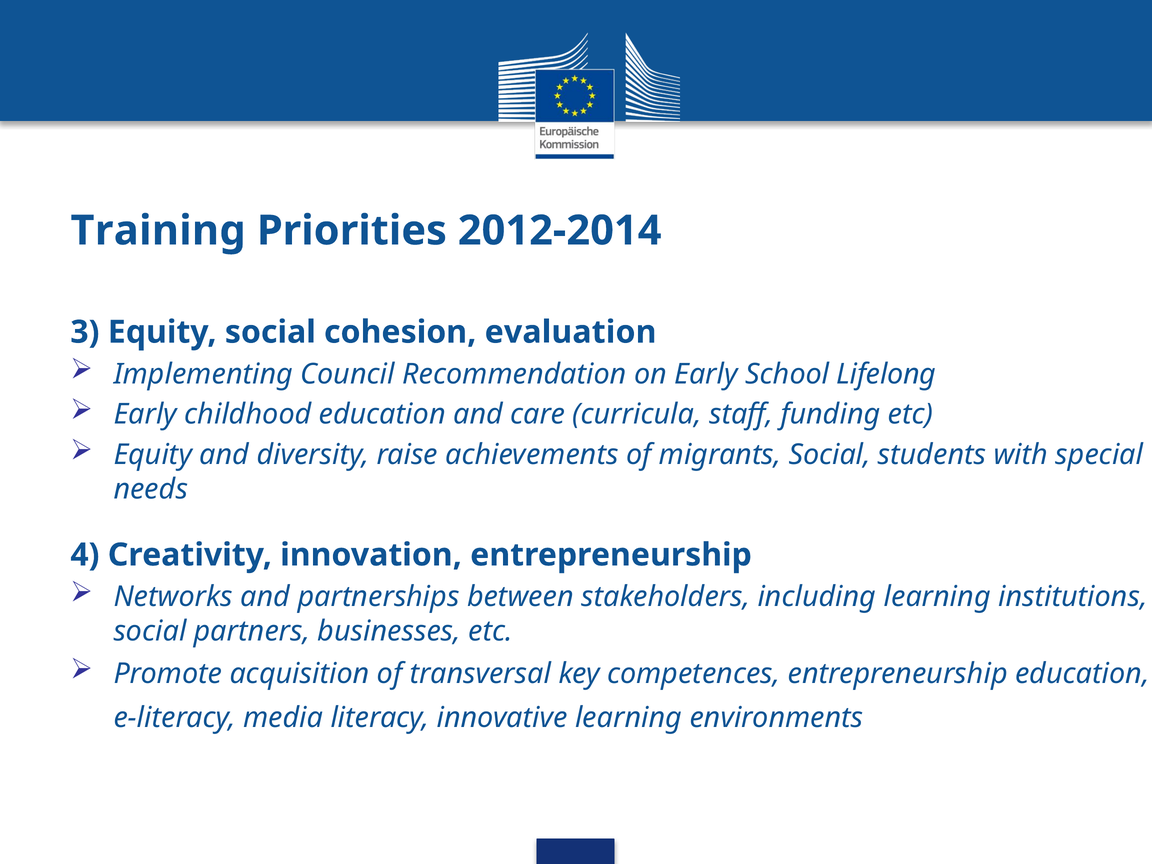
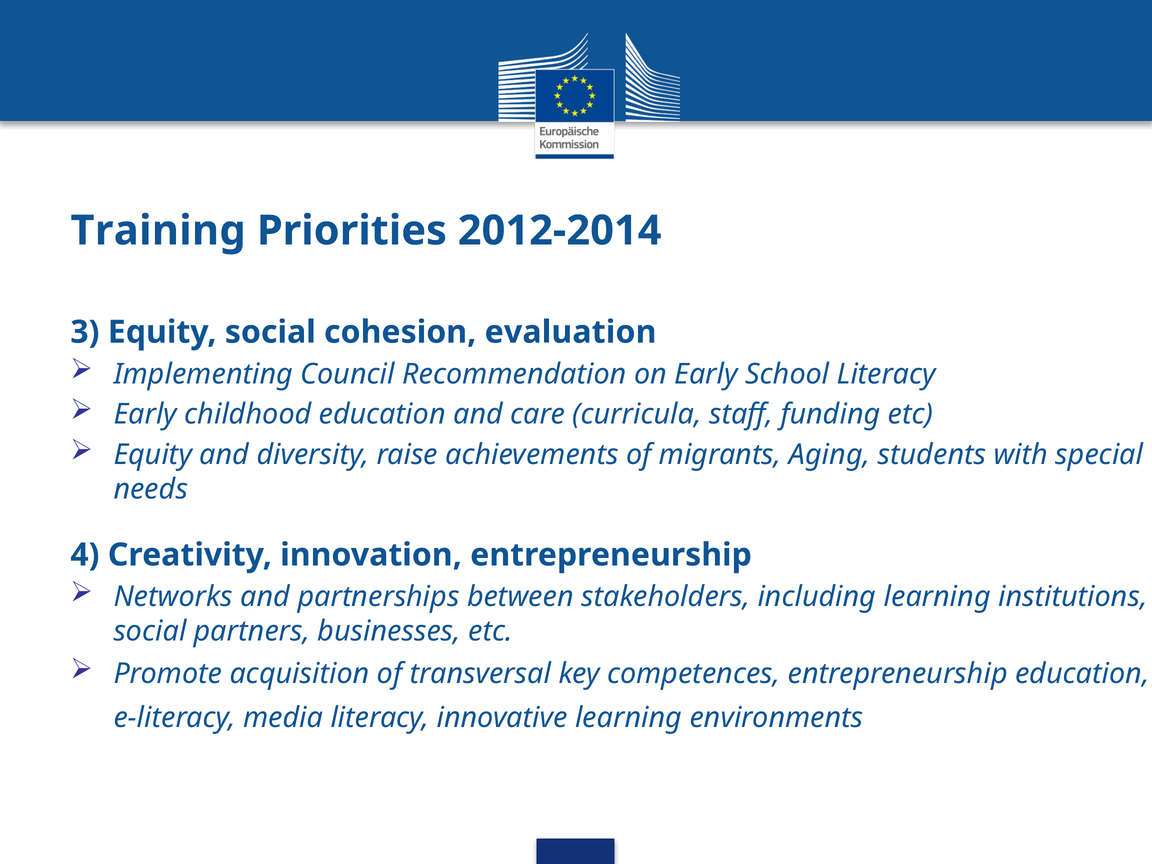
School Lifelong: Lifelong -> Literacy
migrants Social: Social -> Aging
